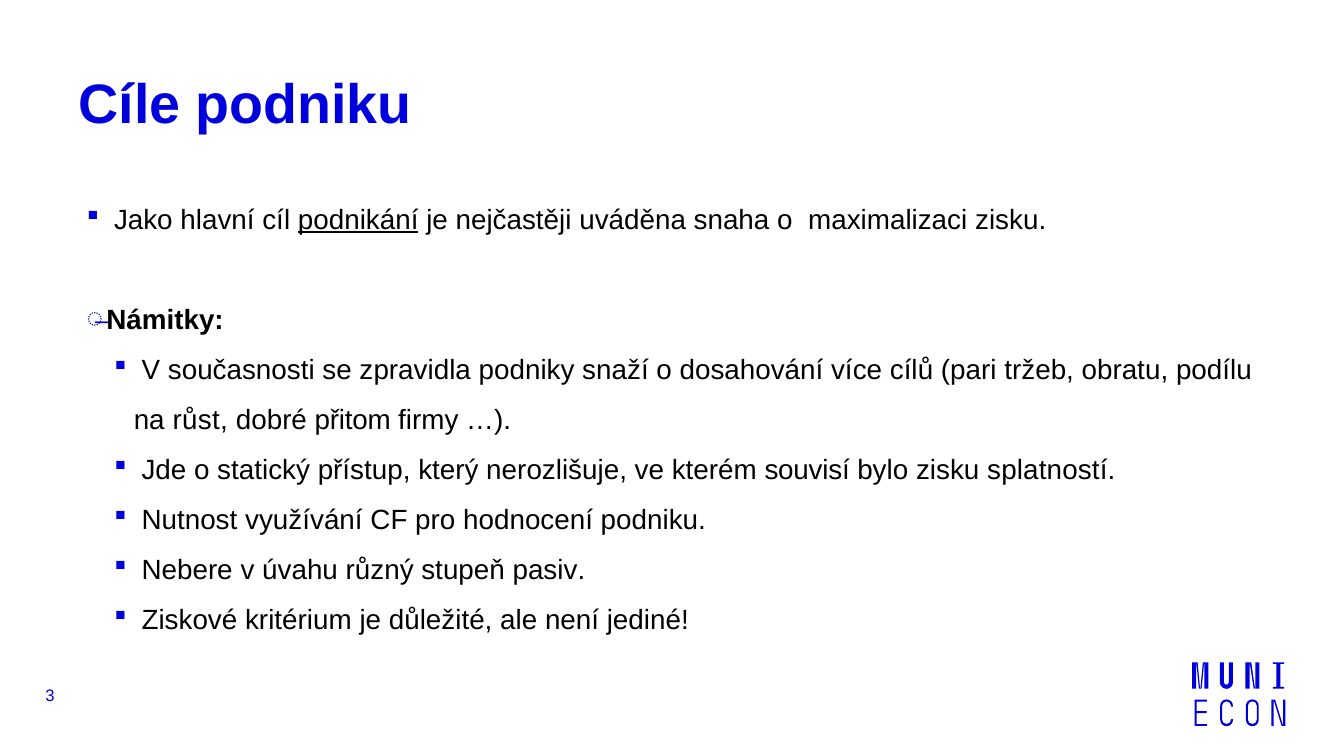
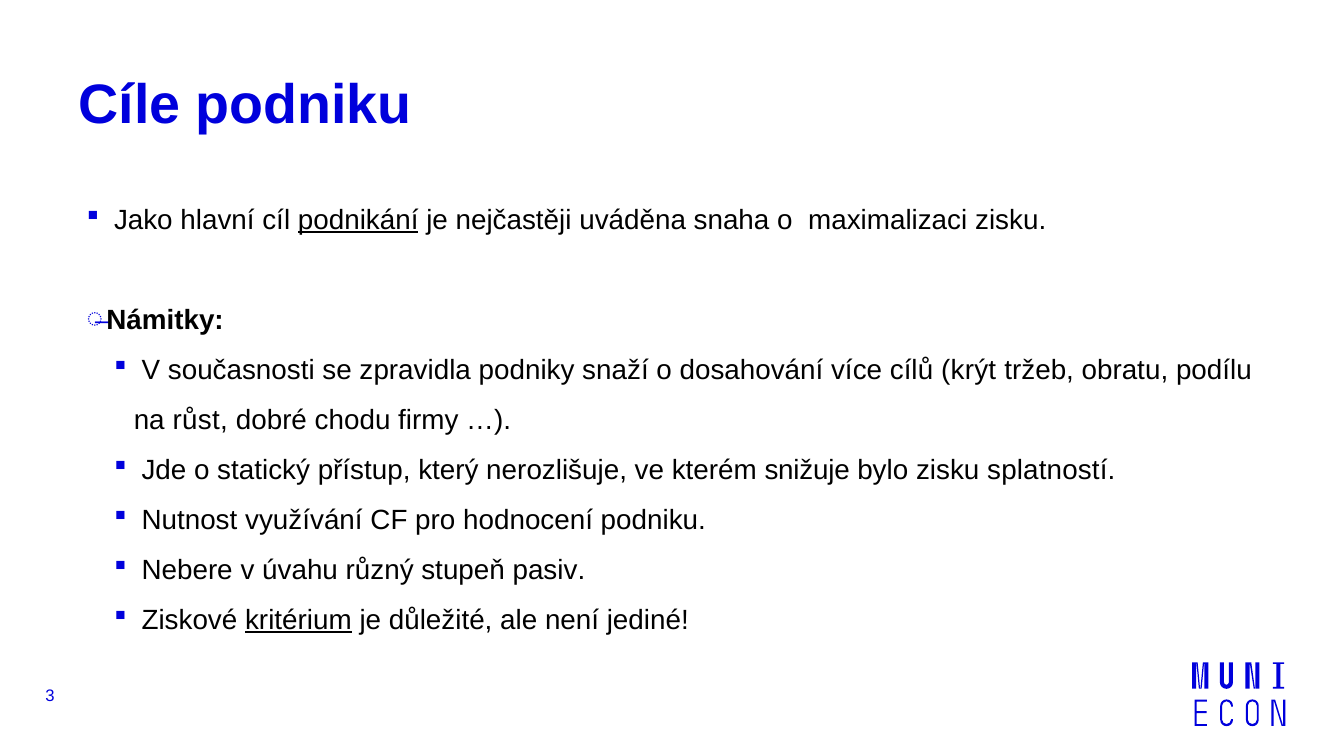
pari: pari -> krýt
přitom: přitom -> chodu
souvisí: souvisí -> snižuje
kritérium underline: none -> present
